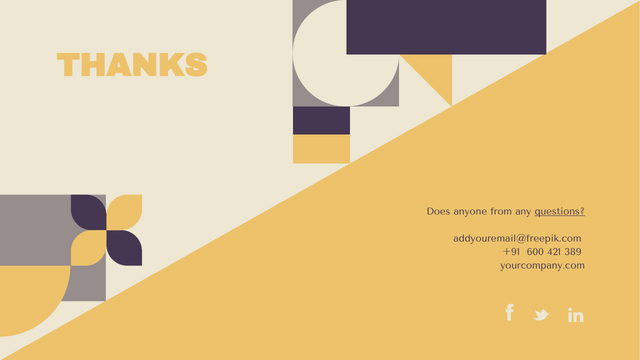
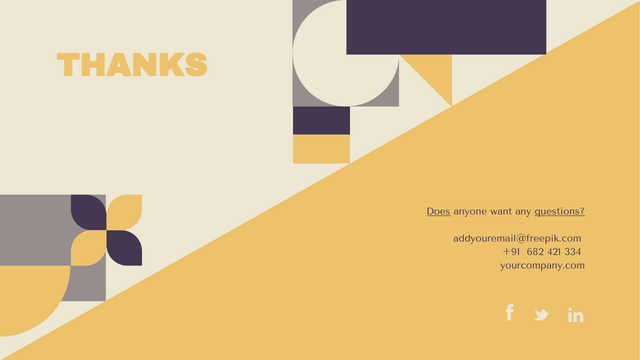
Does underline: none -> present
from: from -> want
600: 600 -> 682
389: 389 -> 334
